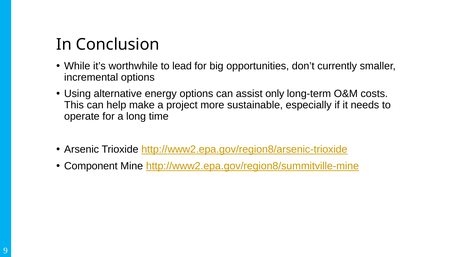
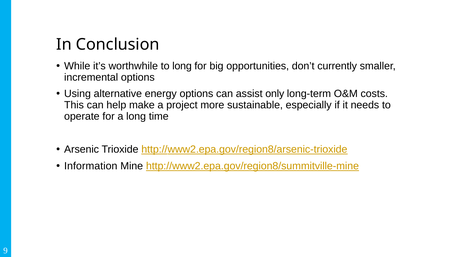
to lead: lead -> long
Component: Component -> Information
